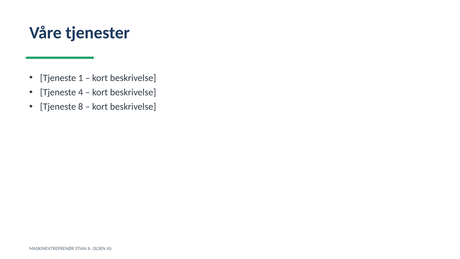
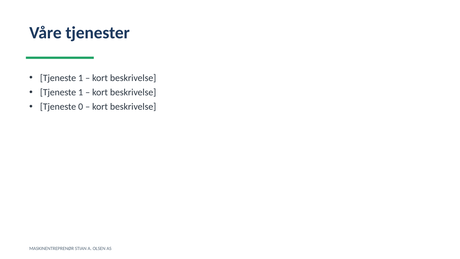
4 at (81, 92): 4 -> 1
8: 8 -> 0
